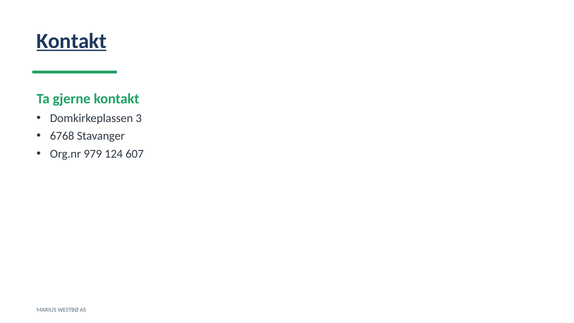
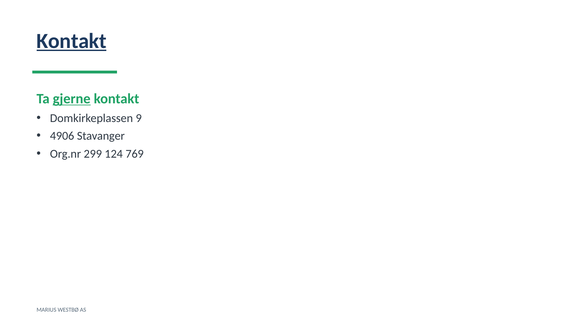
gjerne underline: none -> present
3: 3 -> 9
6768: 6768 -> 4906
979: 979 -> 299
607: 607 -> 769
